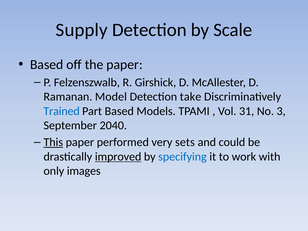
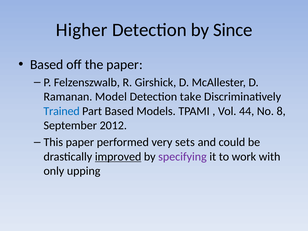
Supply: Supply -> Higher
Scale: Scale -> Since
31: 31 -> 44
3: 3 -> 8
2040: 2040 -> 2012
This underline: present -> none
specifying colour: blue -> purple
images: images -> upping
